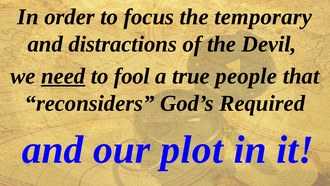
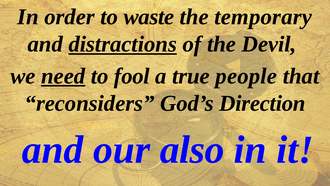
focus: focus -> waste
distractions underline: none -> present
Required: Required -> Direction
plot: plot -> also
